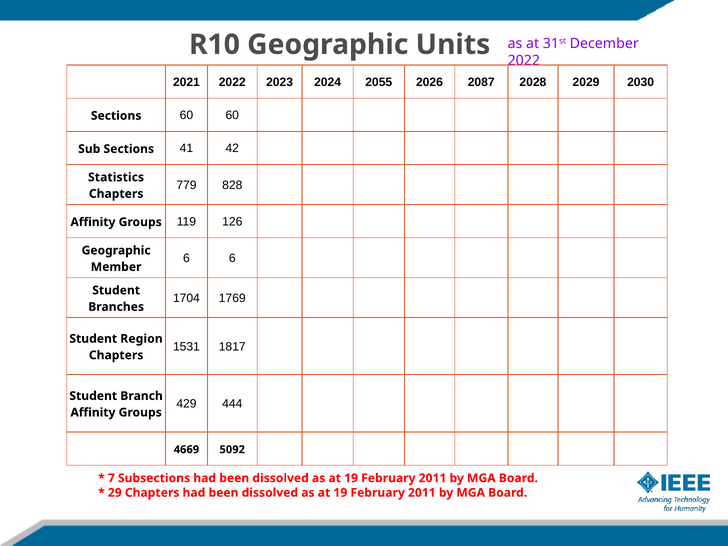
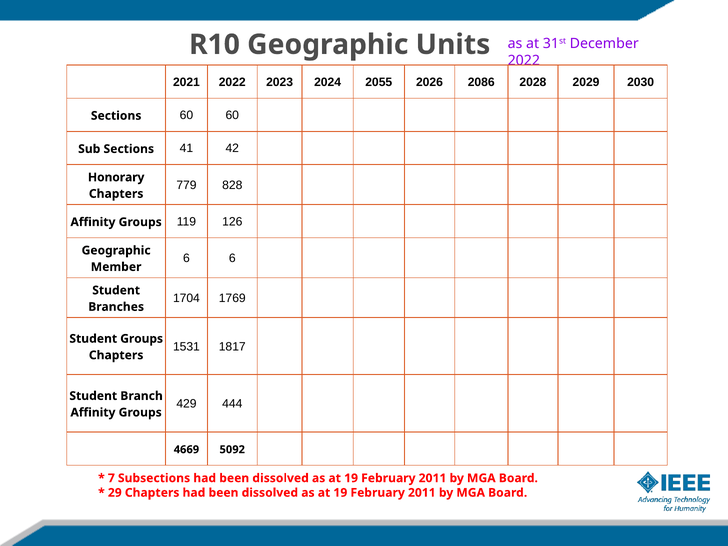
2087: 2087 -> 2086
Statistics: Statistics -> Honorary
Student Region: Region -> Groups
